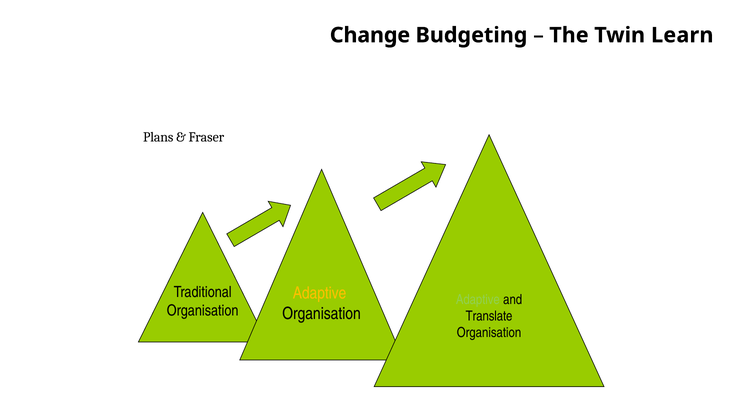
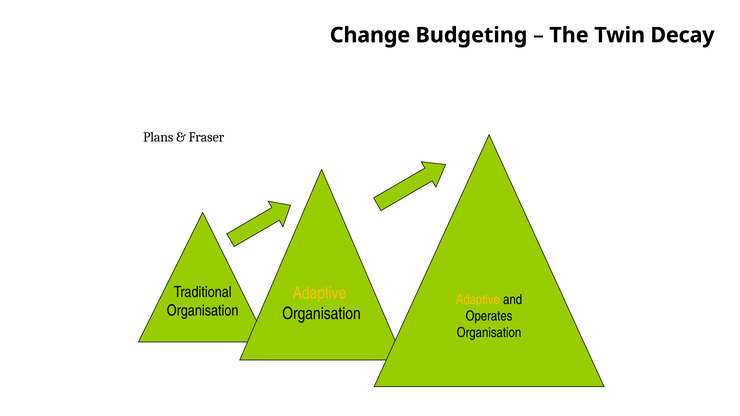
Learn: Learn -> Decay
Adaptive at (478, 300) colour: light green -> yellow
Translate: Translate -> Operates
